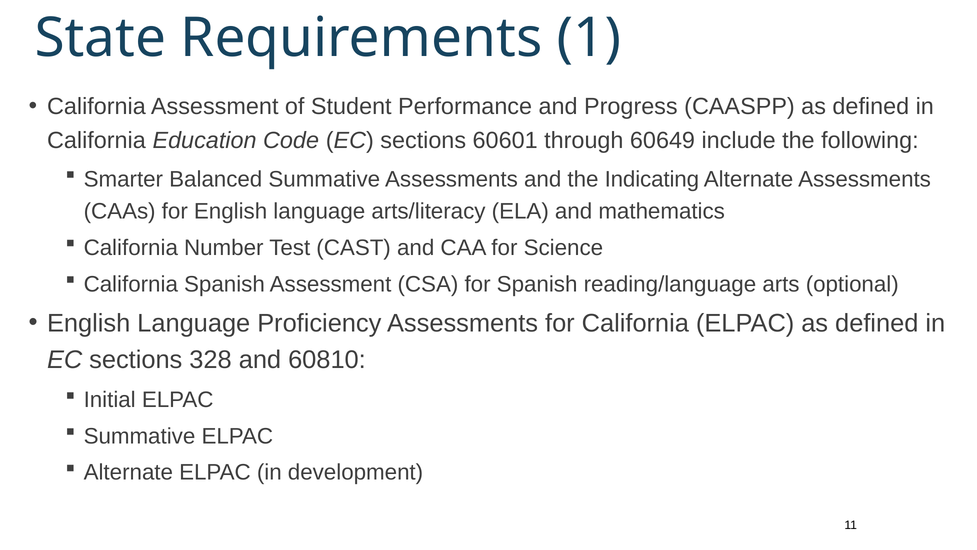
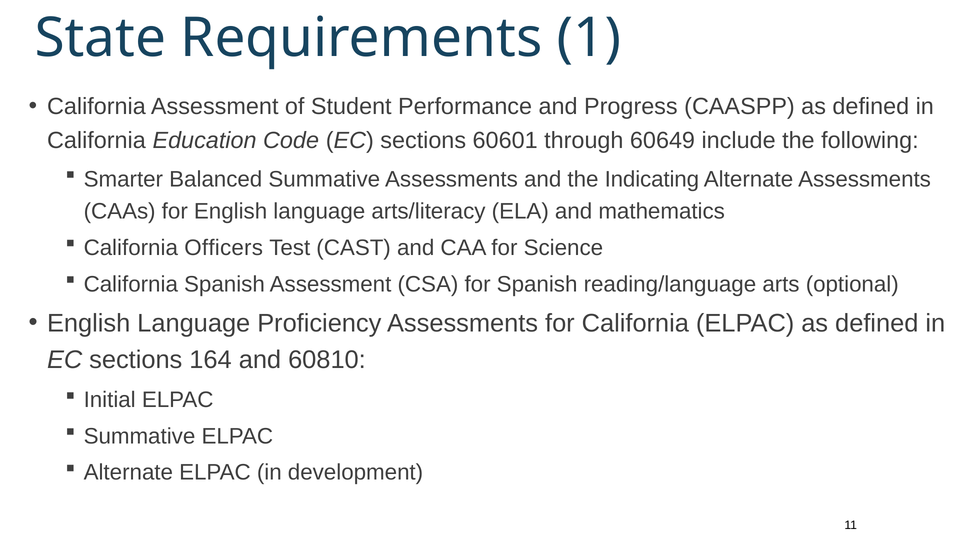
Number: Number -> Officers
328: 328 -> 164
